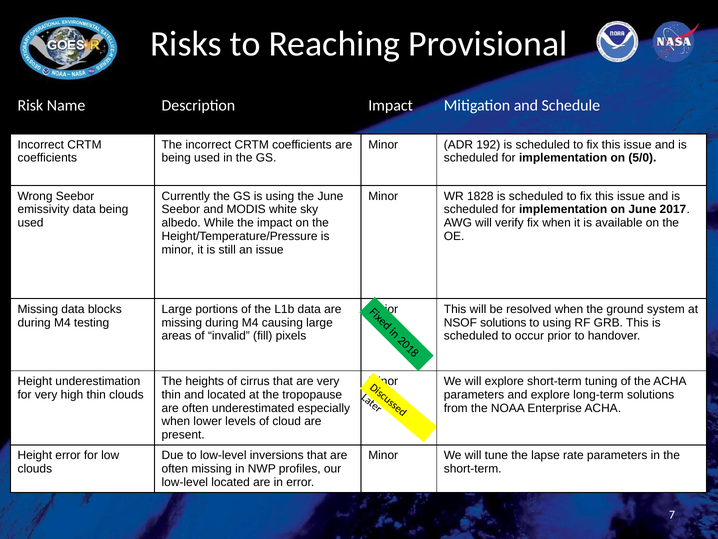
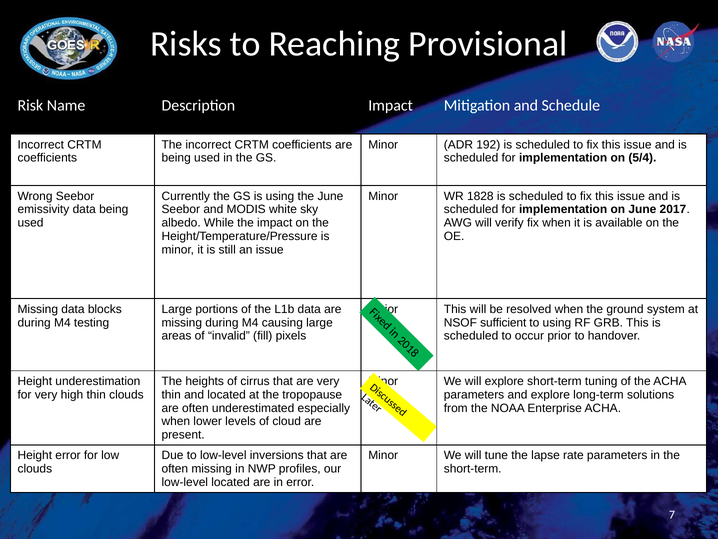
5/0: 5/0 -> 5/4
NSOF solutions: solutions -> sufficient
